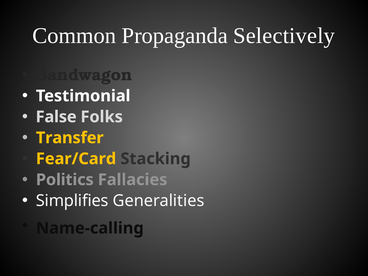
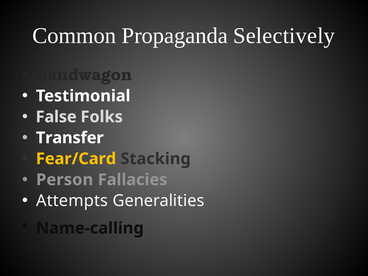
Transfer colour: yellow -> white
Politics: Politics -> Person
Simplifies: Simplifies -> Attempts
